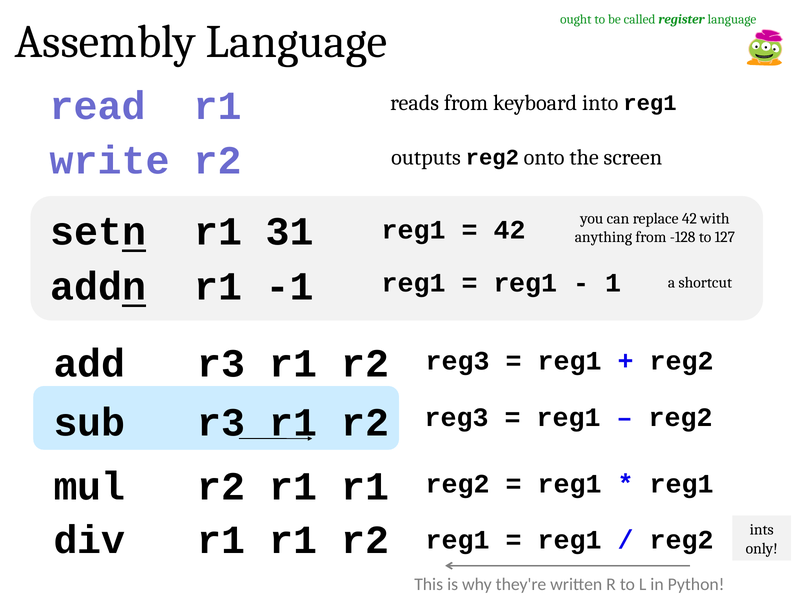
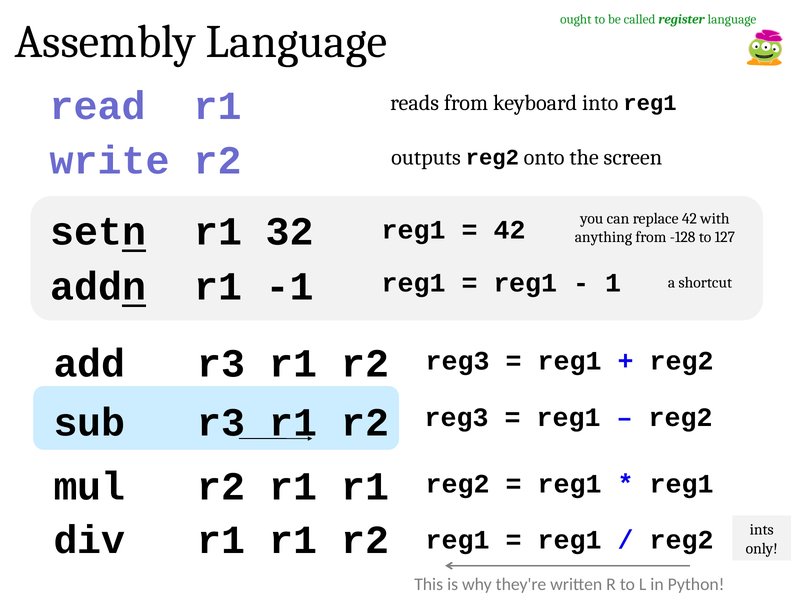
31: 31 -> 32
